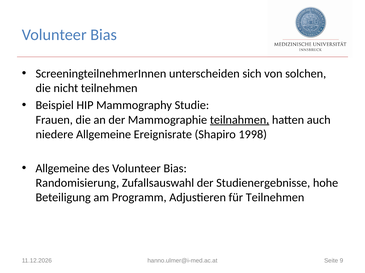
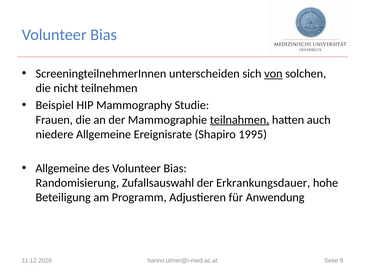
von underline: none -> present
1998: 1998 -> 1995
Studienergebnisse: Studienergebnisse -> Erkrankungsdauer
für Teilnehmen: Teilnehmen -> Anwendung
